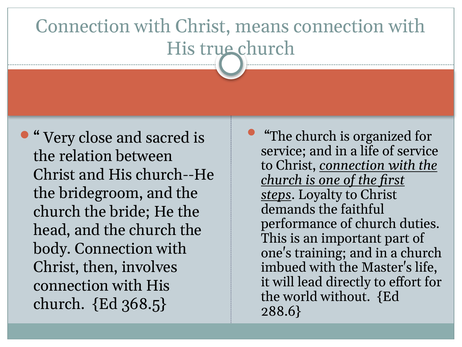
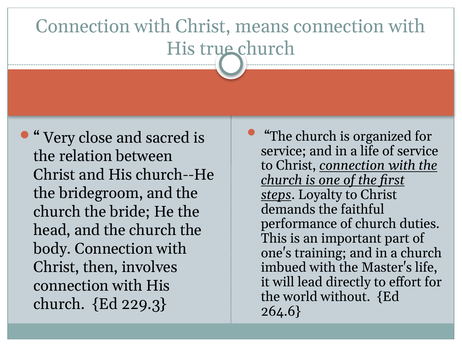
368.5: 368.5 -> 229.3
288.6: 288.6 -> 264.6
